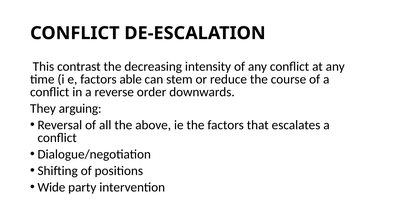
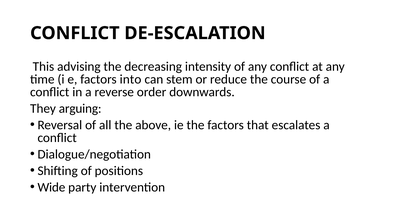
contrast: contrast -> advising
able: able -> into
